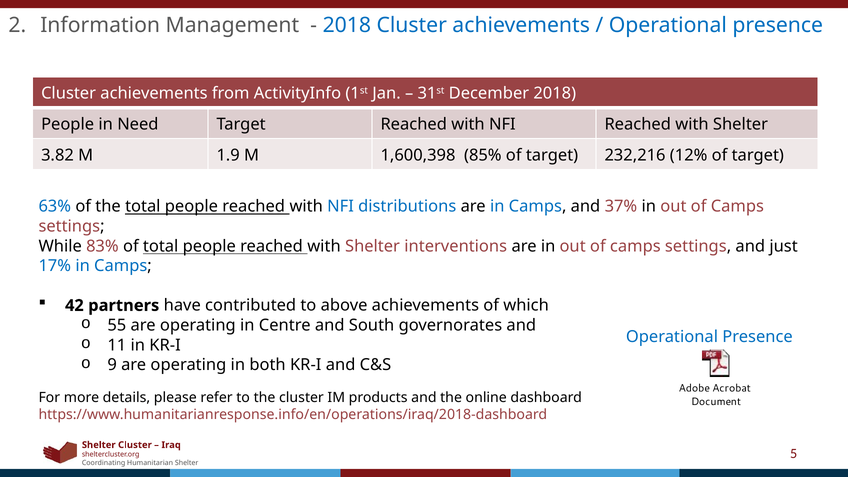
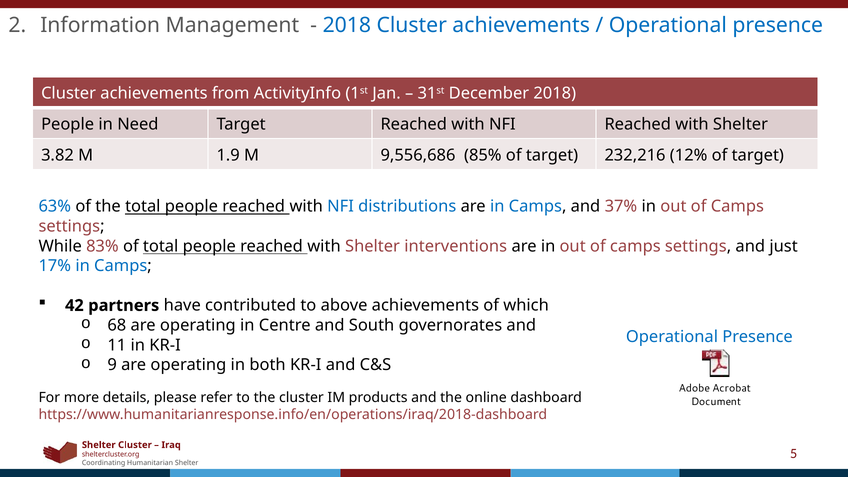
1,600,398: 1,600,398 -> 9,556,686
55: 55 -> 68
